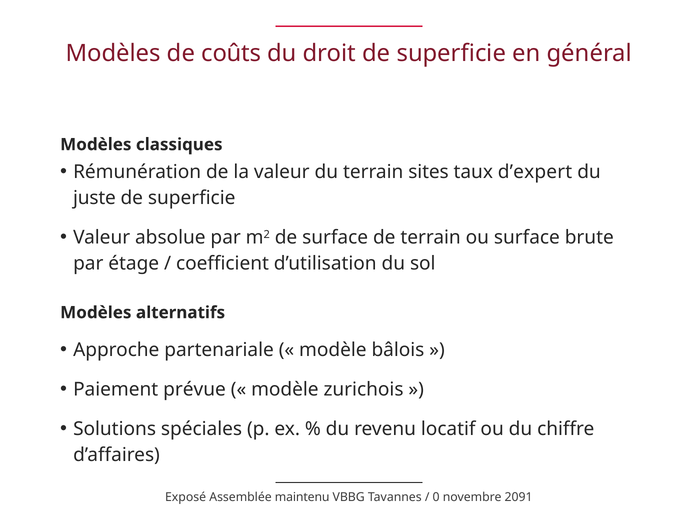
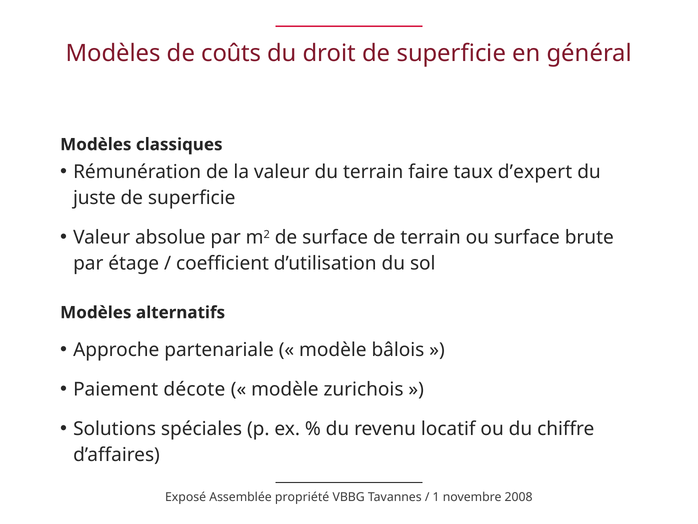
sites: sites -> faire
prévue: prévue -> décote
maintenu: maintenu -> propriété
0: 0 -> 1
2091: 2091 -> 2008
